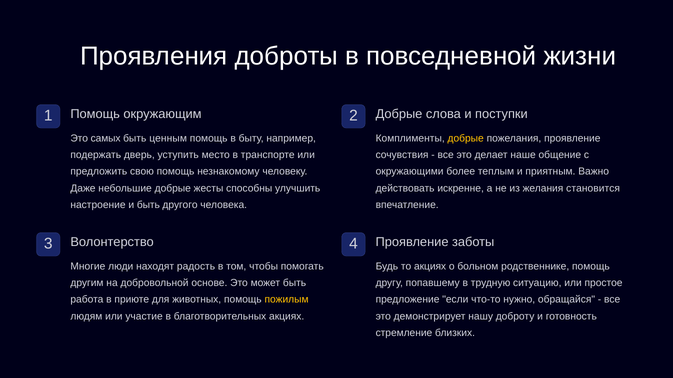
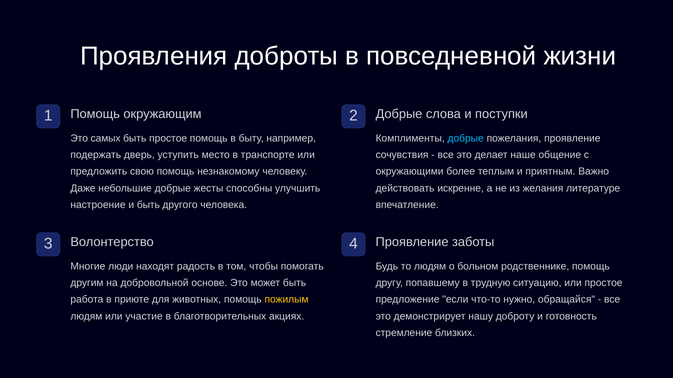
быть ценным: ценным -> простое
добрые at (466, 139) colour: yellow -> light blue
становится: становится -> литературе
то акциях: акциях -> людям
